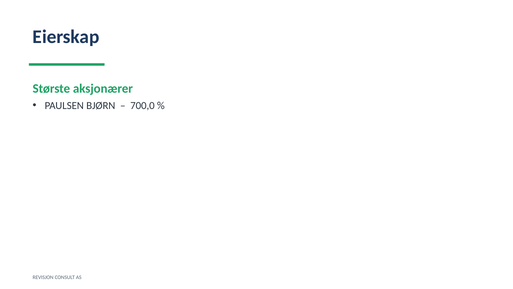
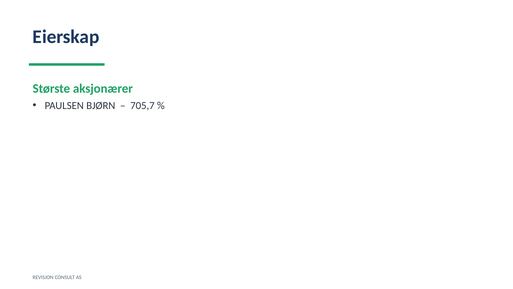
700,0: 700,0 -> 705,7
